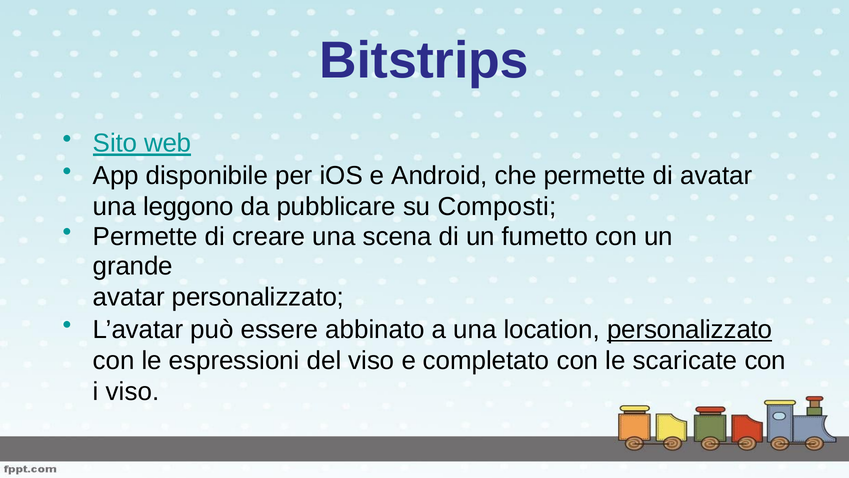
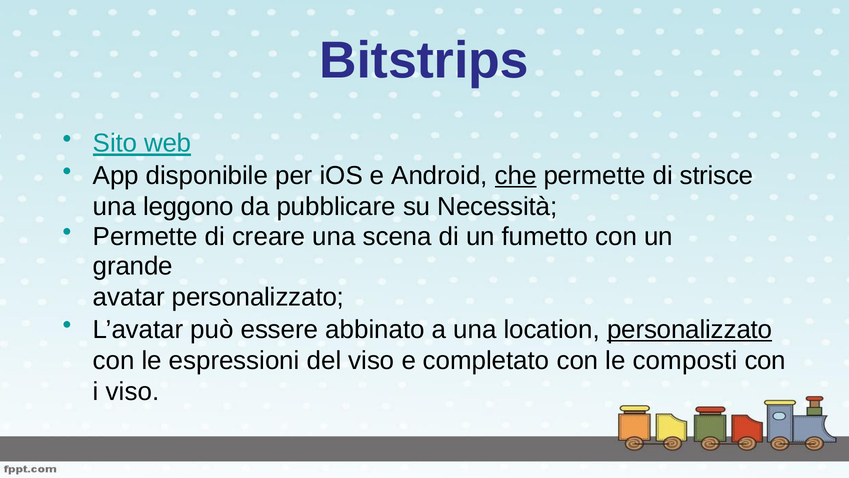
che underline: none -> present
di avatar: avatar -> strisce
Composti: Composti -> Necessità
scaricate: scaricate -> composti
